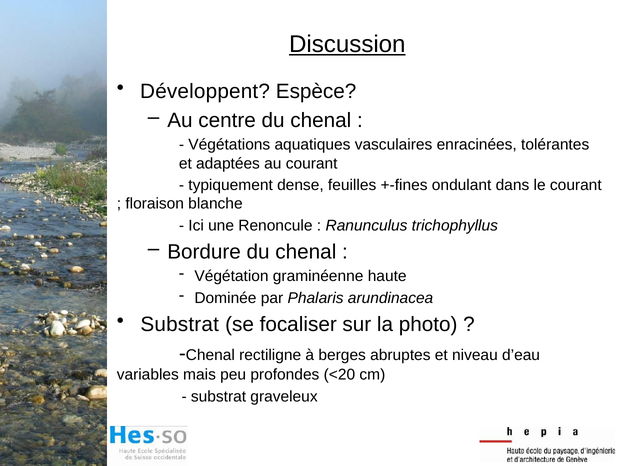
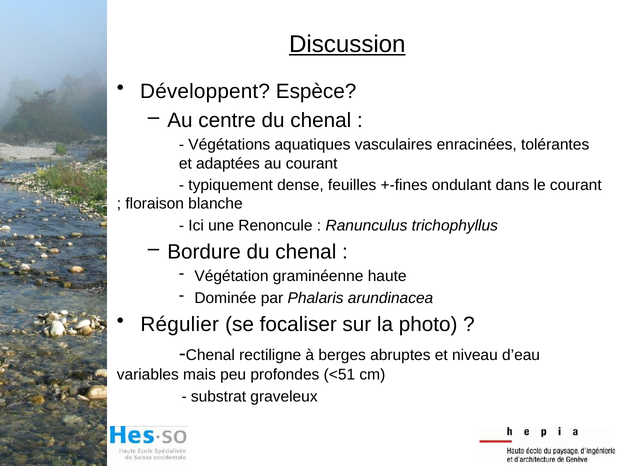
Substrat at (180, 324): Substrat -> Régulier
<20: <20 -> <51
